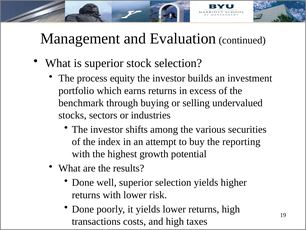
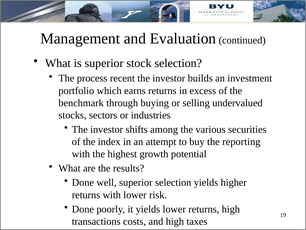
equity: equity -> recent
